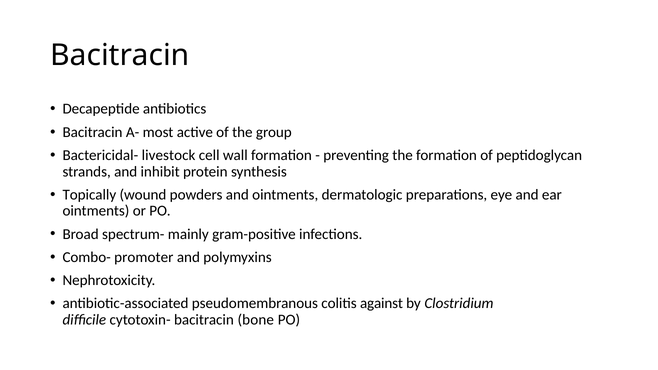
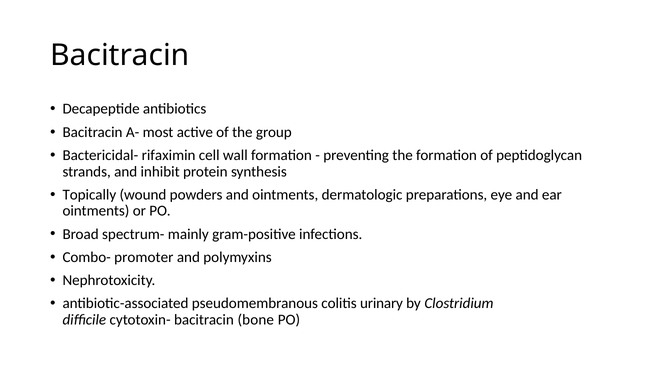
livestock: livestock -> rifaximin
against: against -> urinary
